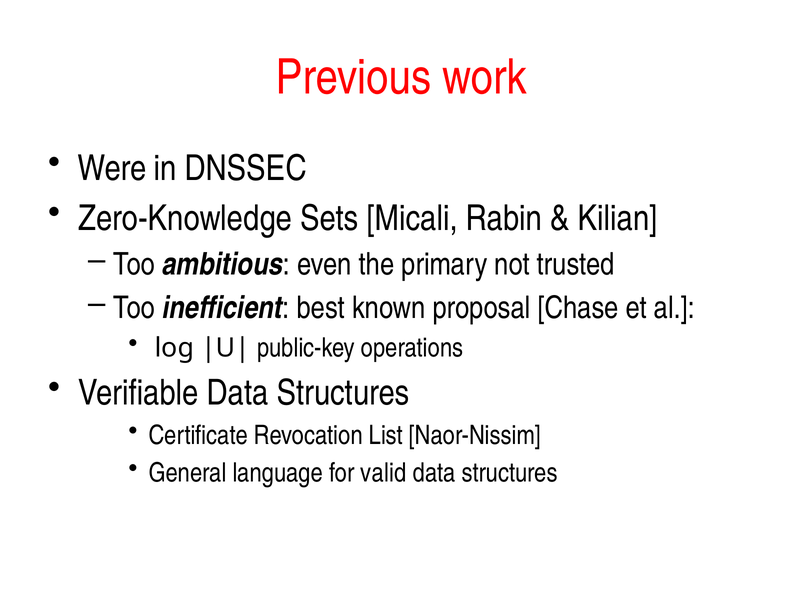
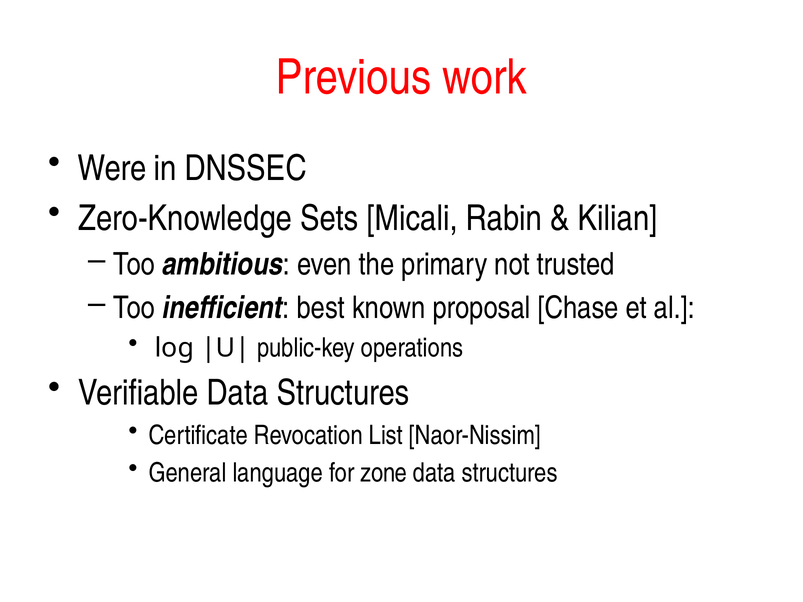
valid: valid -> zone
